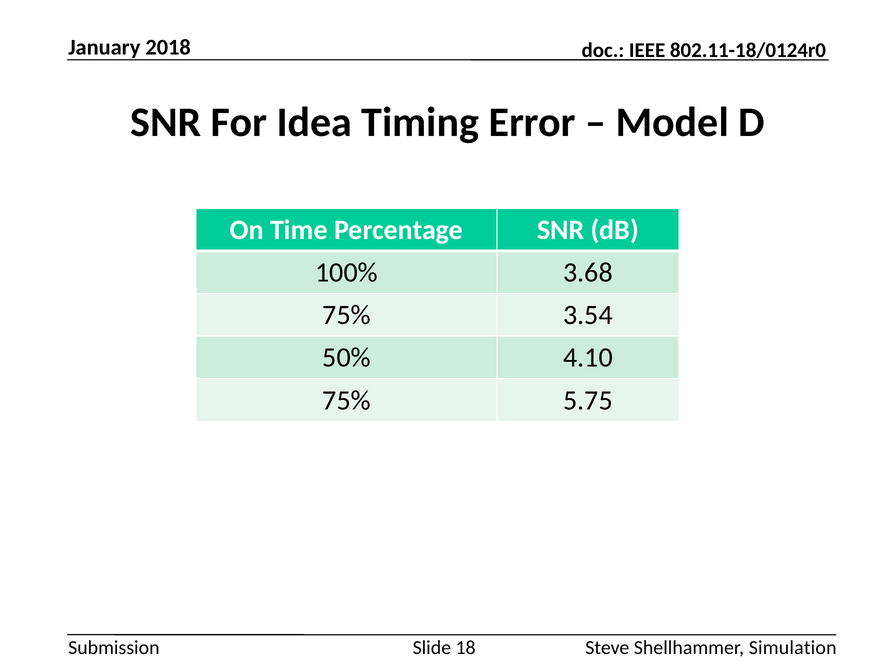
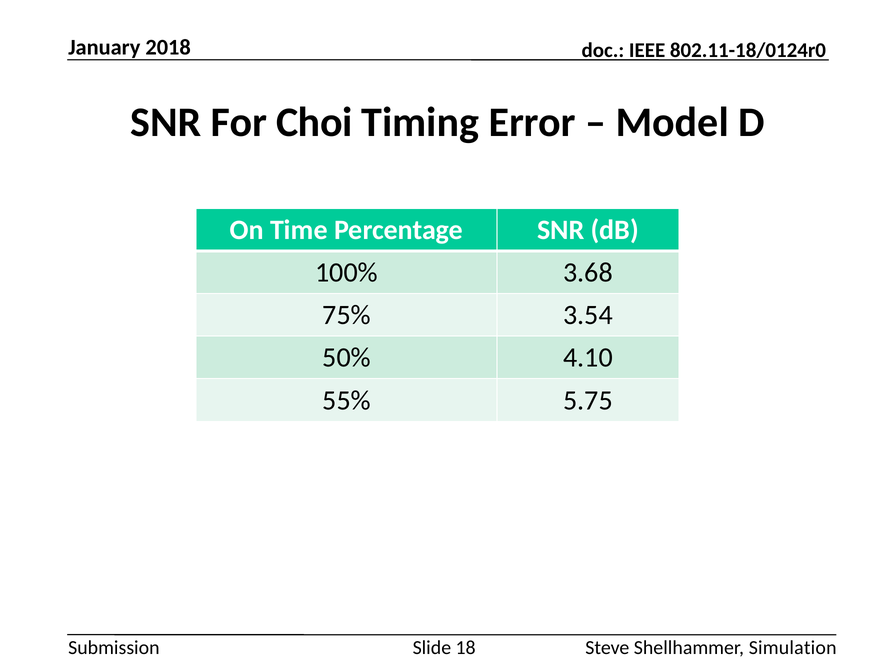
Idea: Idea -> Choi
75% at (347, 400): 75% -> 55%
